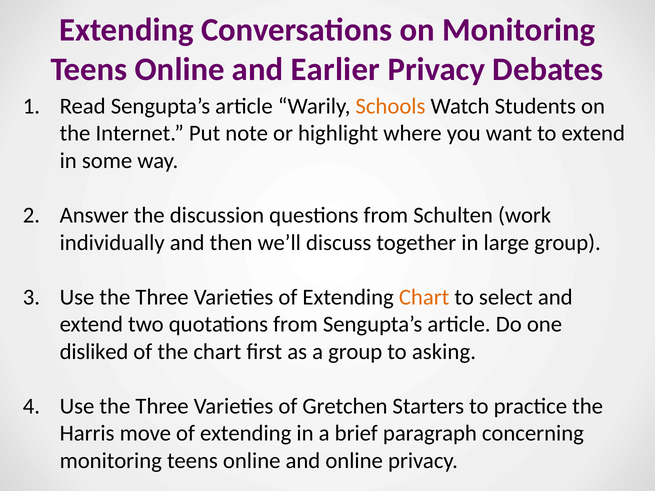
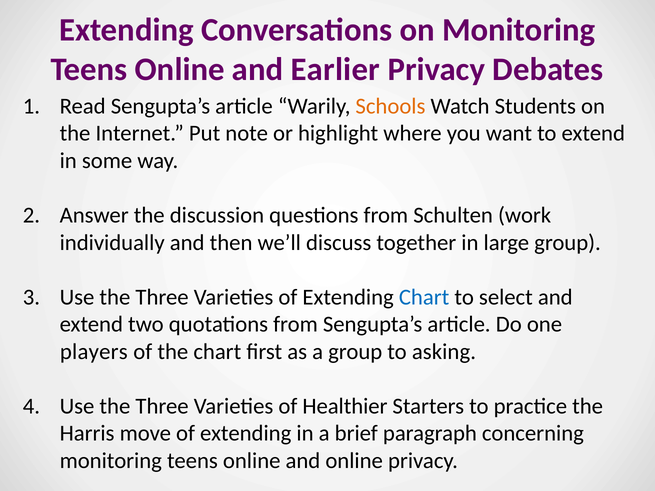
Chart at (424, 297) colour: orange -> blue
disliked: disliked -> players
Gretchen: Gretchen -> Healthier
